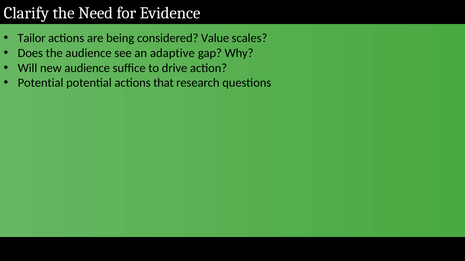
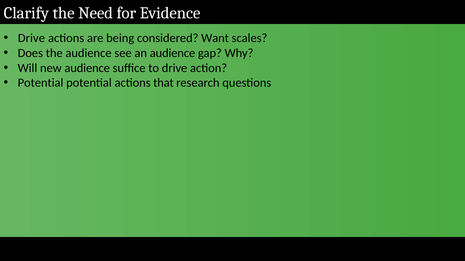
Tailor at (32, 38): Tailor -> Drive
Value: Value -> Want
an adaptive: adaptive -> audience
